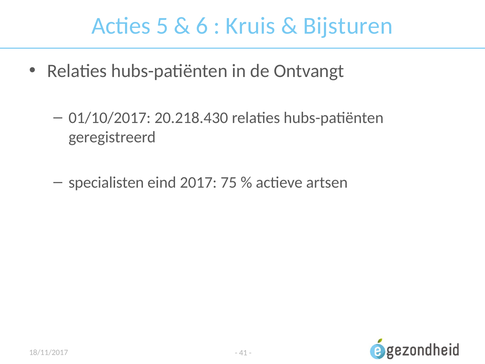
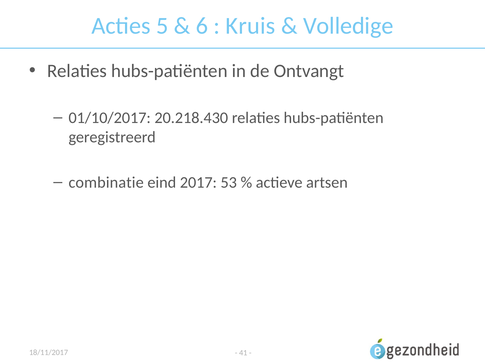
Bijsturen: Bijsturen -> Volledige
specialisten: specialisten -> combinatie
75: 75 -> 53
